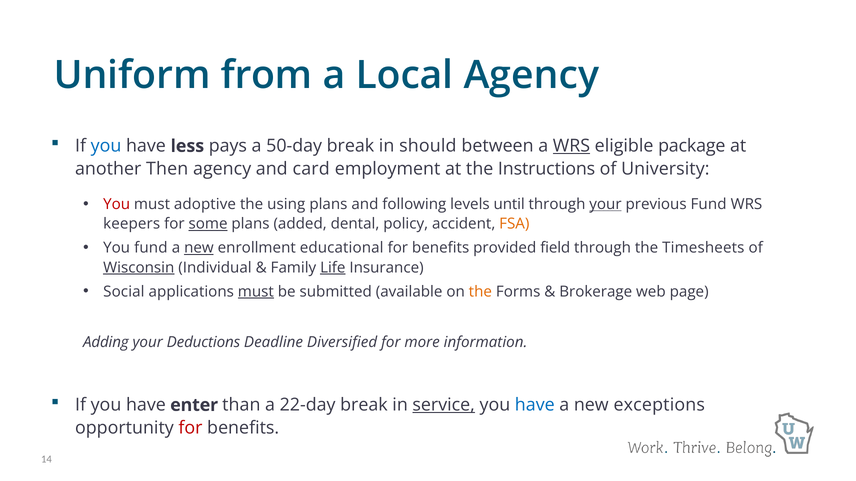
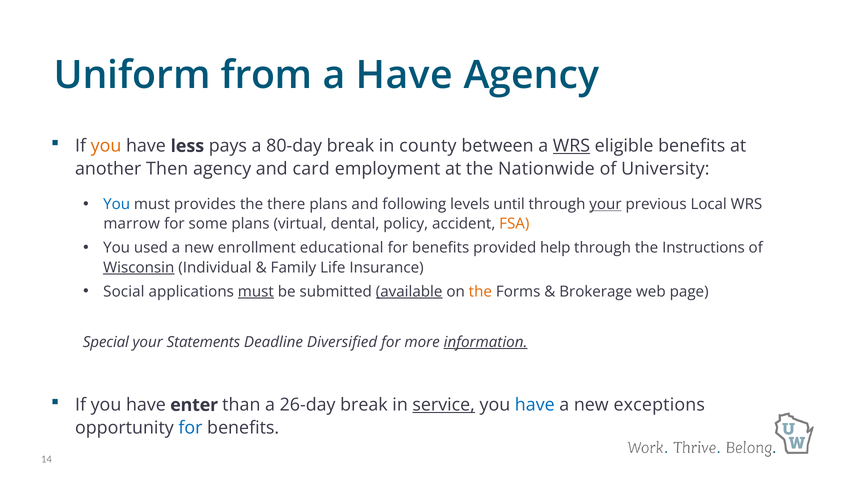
a Local: Local -> Have
you at (106, 146) colour: blue -> orange
50-day: 50-day -> 80-day
should: should -> county
eligible package: package -> benefits
Instructions: Instructions -> Nationwide
You at (117, 204) colour: red -> blue
adoptive: adoptive -> provides
using: using -> there
previous Fund: Fund -> Local
keepers: keepers -> marrow
some underline: present -> none
added: added -> virtual
You fund: fund -> used
new at (199, 248) underline: present -> none
field: field -> help
Timesheets: Timesheets -> Instructions
Life underline: present -> none
available underline: none -> present
Adding: Adding -> Special
Deductions: Deductions -> Statements
information underline: none -> present
22-day: 22-day -> 26-day
for at (190, 429) colour: red -> blue
